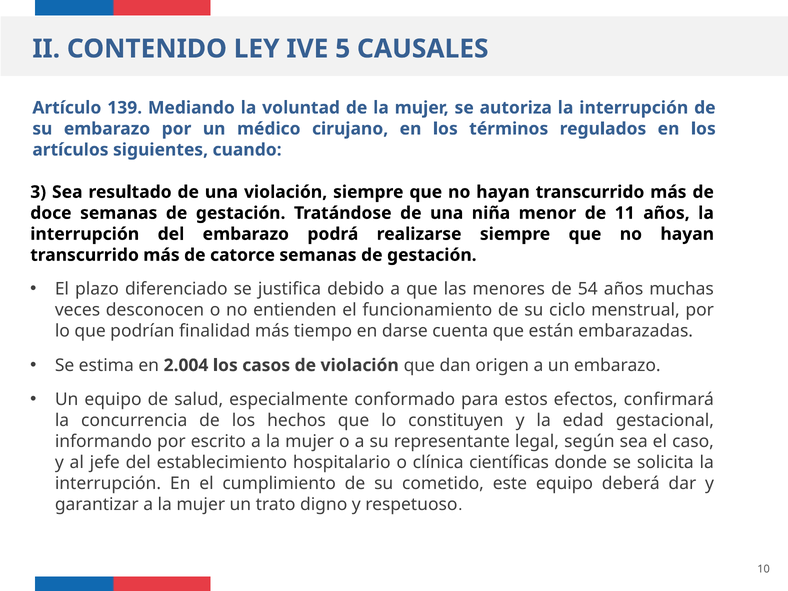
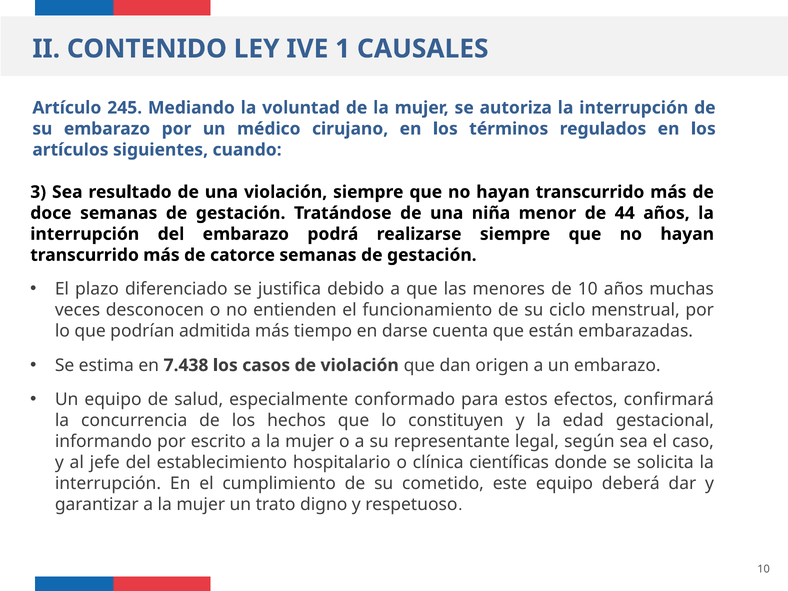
5: 5 -> 1
139: 139 -> 245
11: 11 -> 44
de 54: 54 -> 10
finalidad: finalidad -> admitida
2.004: 2.004 -> 7.438
